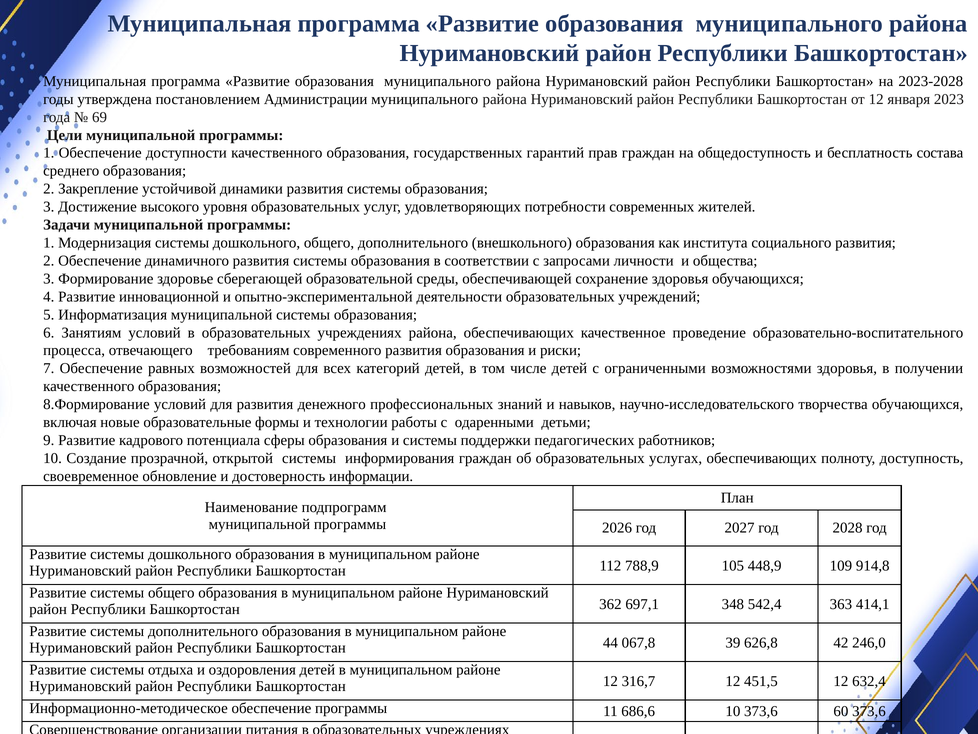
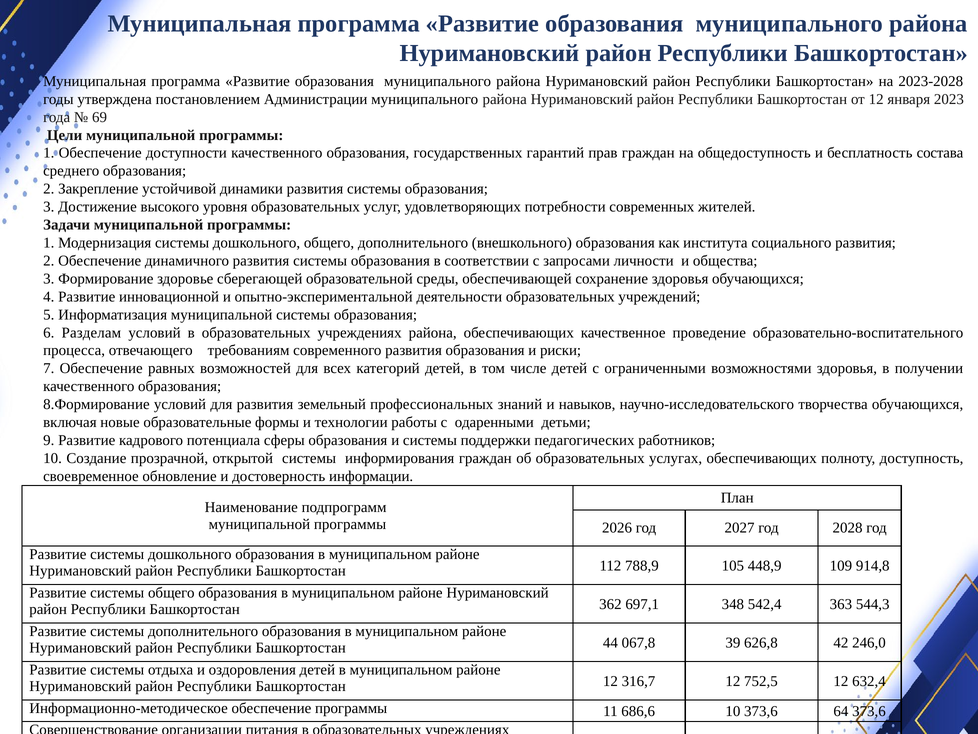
Занятиям: Занятиям -> Разделам
денежного: денежного -> земельный
414,1: 414,1 -> 544,3
451,5: 451,5 -> 752,5
60: 60 -> 64
